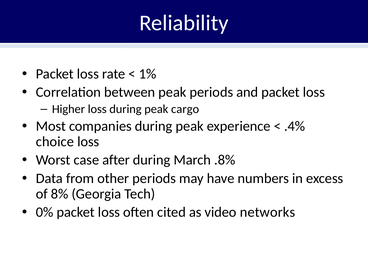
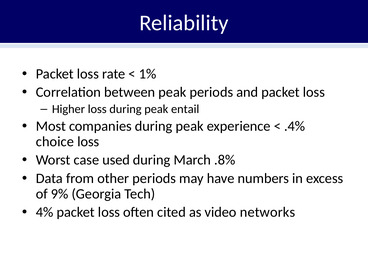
cargo: cargo -> entail
after: after -> used
8%: 8% -> 9%
0%: 0% -> 4%
